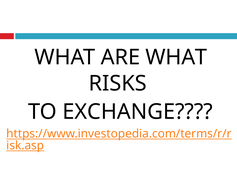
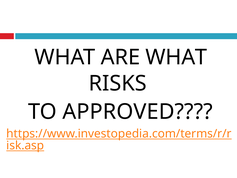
EXCHANGE: EXCHANGE -> APPROVED
